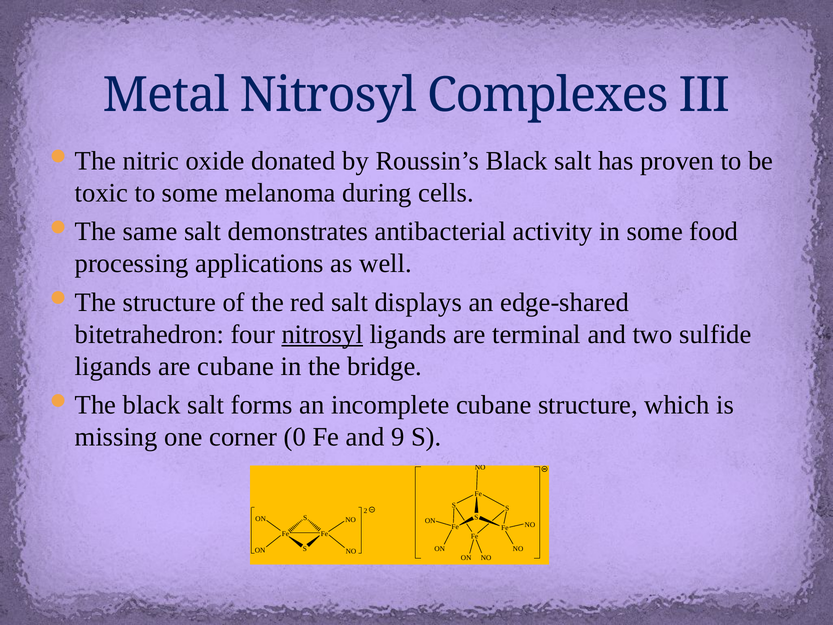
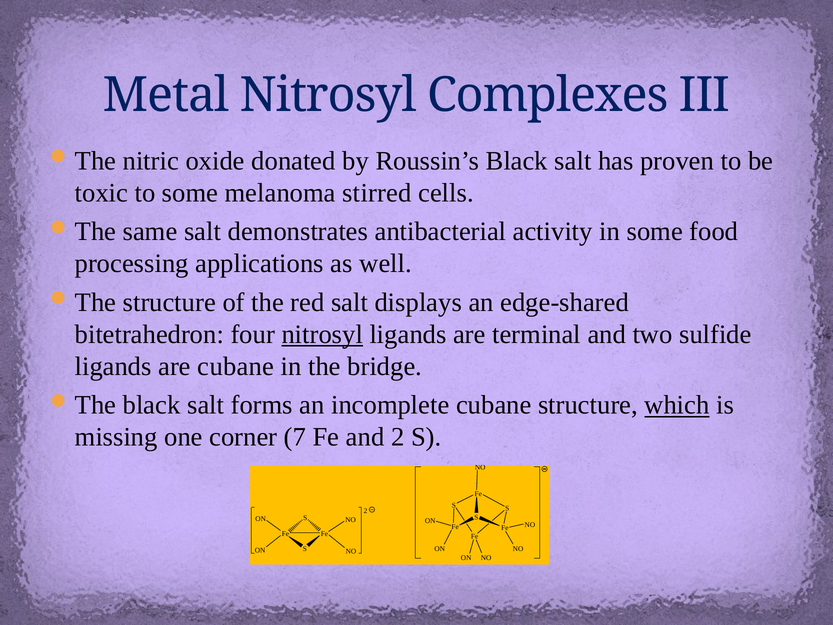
during: during -> stirred
which underline: none -> present
0: 0 -> 7
and 9: 9 -> 2
